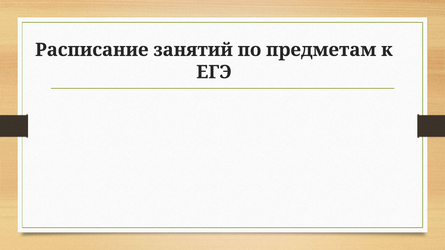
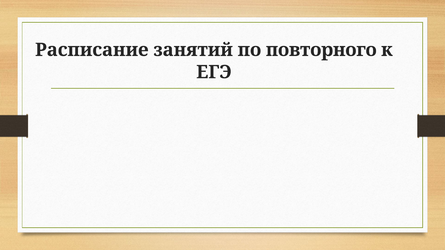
предметам: предметам -> повторного
